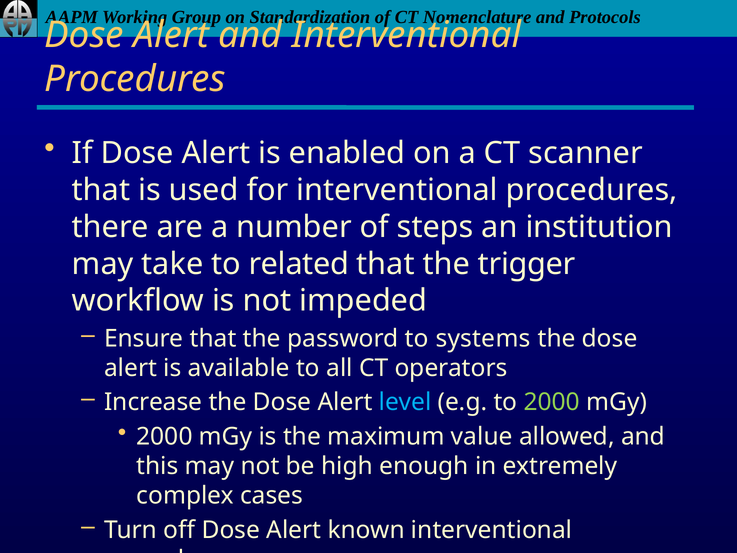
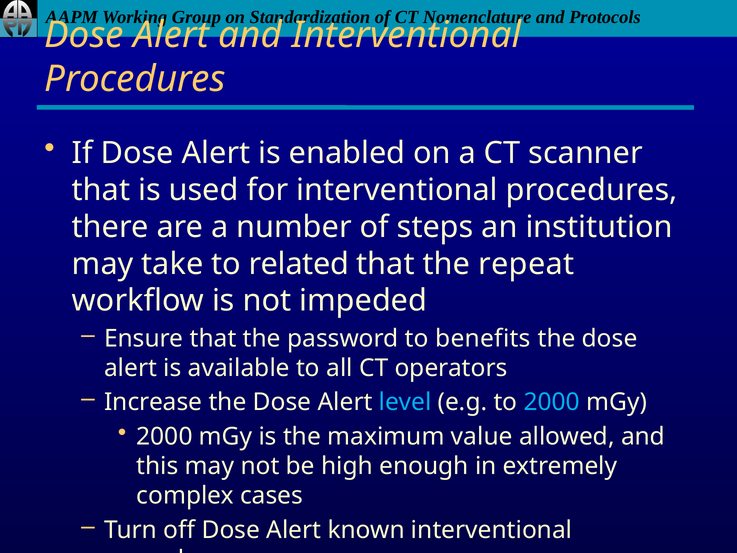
trigger: trigger -> repeat
systems: systems -> benefits
2000 at (552, 402) colour: light green -> light blue
